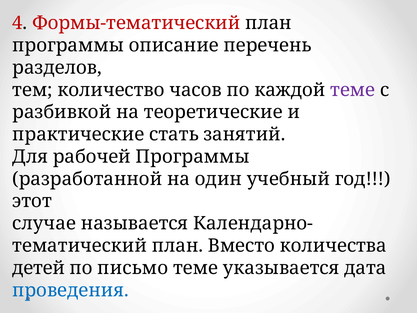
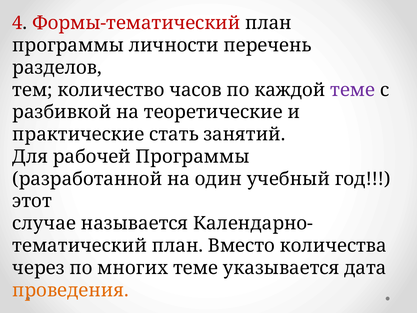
описание: описание -> личности
детей: детей -> через
письмо: письмо -> многих
проведения colour: blue -> orange
